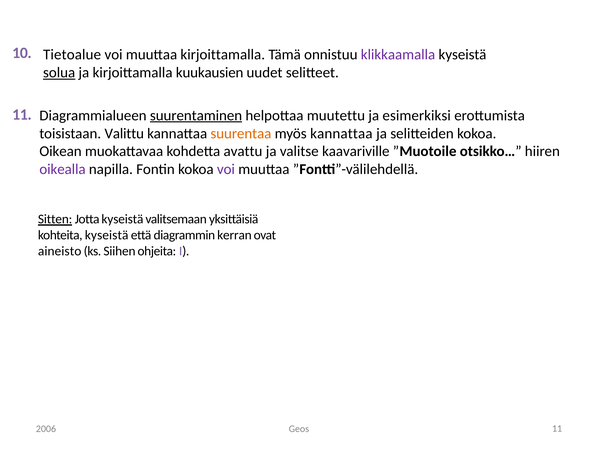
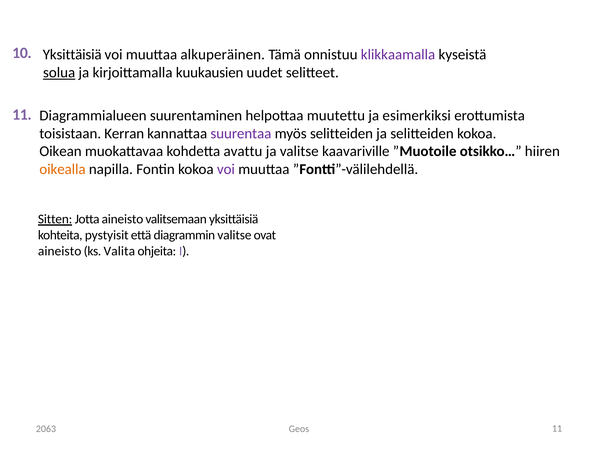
Tietoalue at (72, 55): Tietoalue -> Yksittäisiä
muuttaa kirjoittamalla: kirjoittamalla -> alkuperäinen
suurentaminen underline: present -> none
Valittu: Valittu -> Kerran
suurentaa colour: orange -> purple
myös kannattaa: kannattaa -> selitteiden
oikealla colour: purple -> orange
Jotta kyseistä: kyseistä -> aineisto
kohteita kyseistä: kyseistä -> pystyisit
diagrammin kerran: kerran -> valitse
Siihen: Siihen -> Valita
2006: 2006 -> 2063
